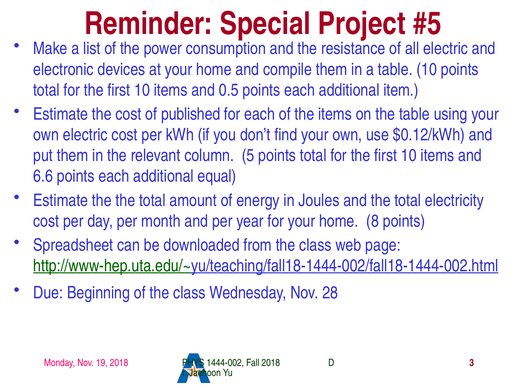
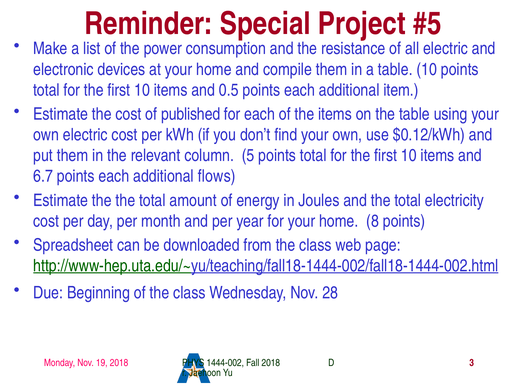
6.6: 6.6 -> 6.7
equal: equal -> flows
